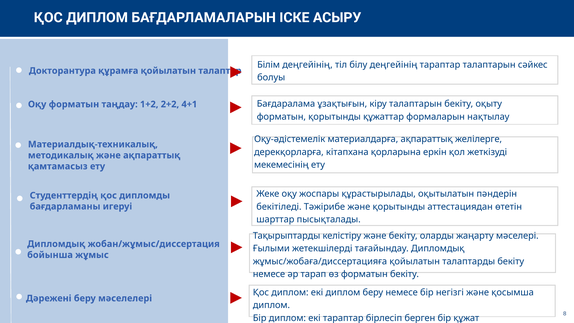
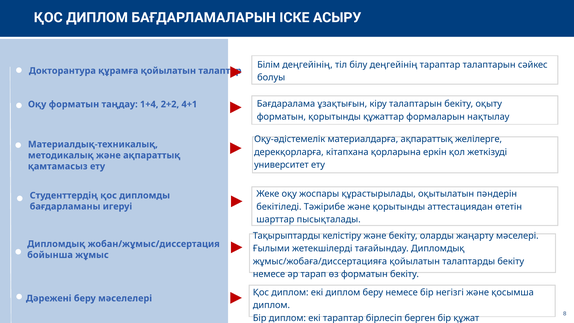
1+2: 1+2 -> 1+4
мекемесінің: мекемесінің -> университет
